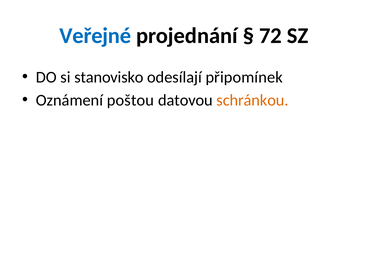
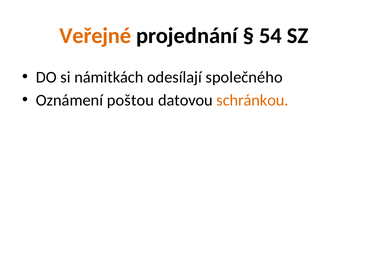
Veřejné colour: blue -> orange
72: 72 -> 54
stanovisko: stanovisko -> námitkách
připomínek: připomínek -> společného
